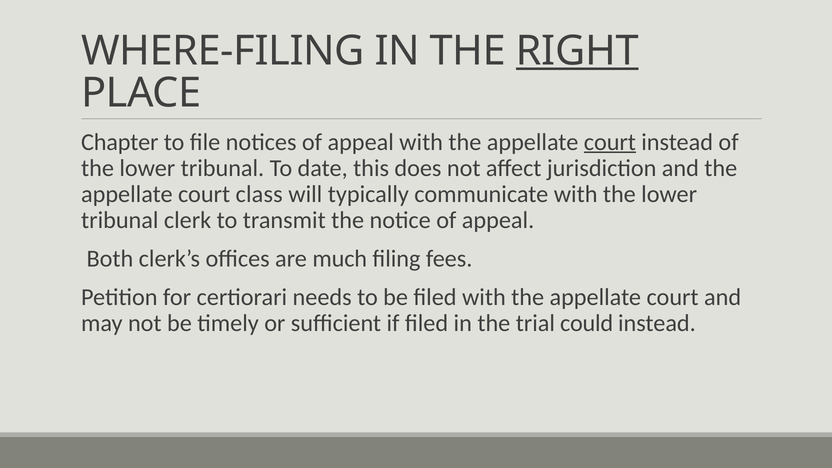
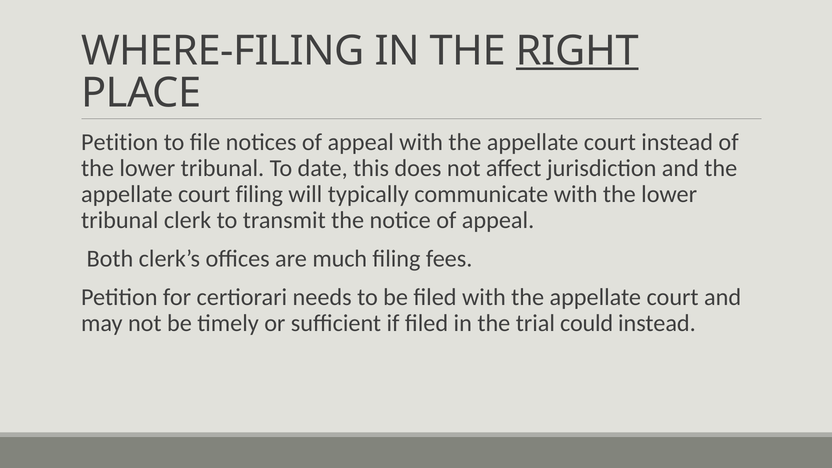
Chapter at (120, 142): Chapter -> Petition
court at (610, 142) underline: present -> none
court class: class -> filing
